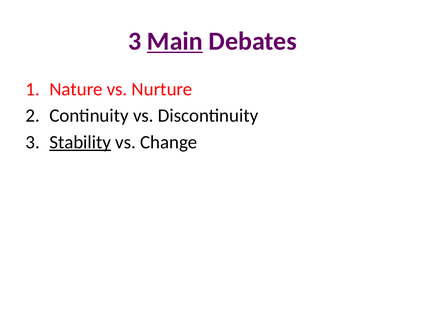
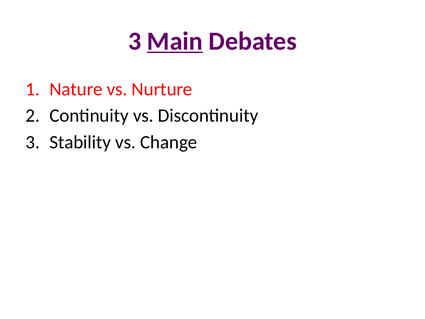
Stability underline: present -> none
